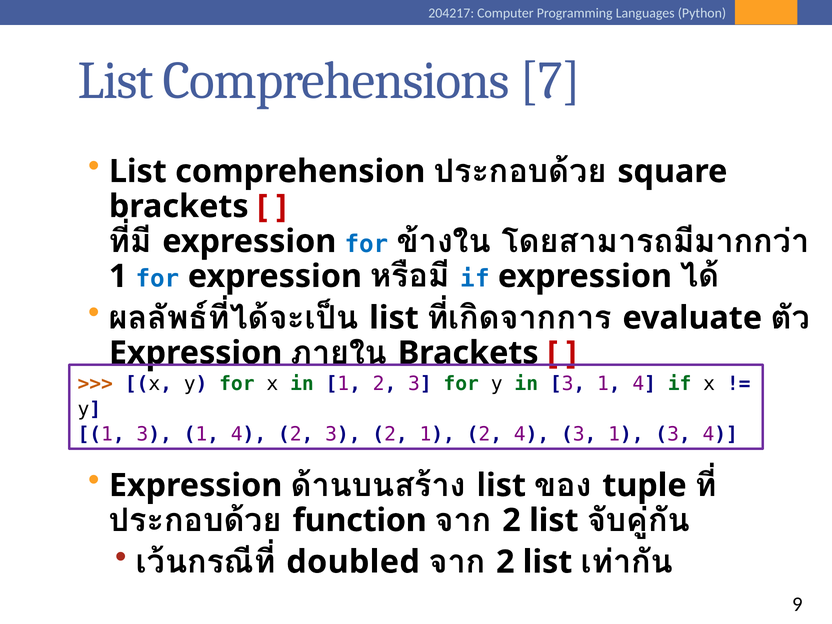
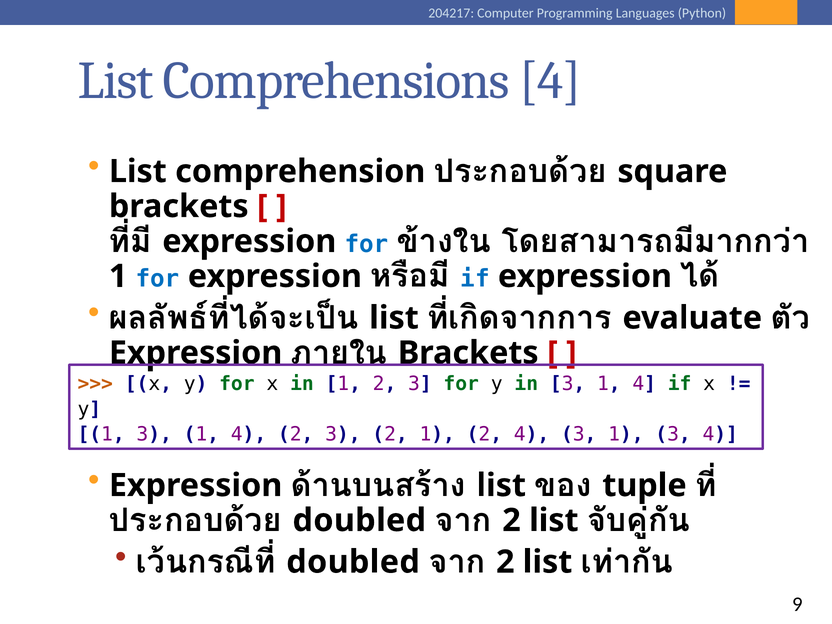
Comprehensions 7: 7 -> 4
function at (360, 520): function -> doubled
